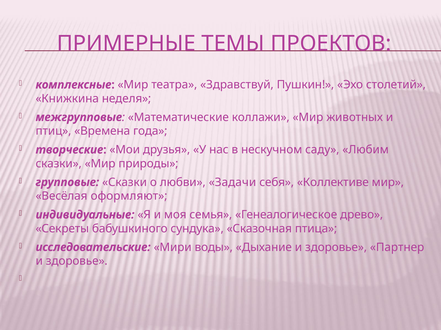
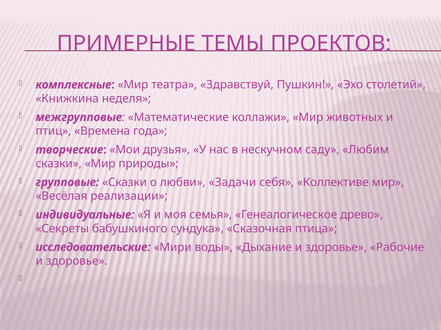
оформляют: оформляют -> реализации
Партнер: Партнер -> Рабочие
